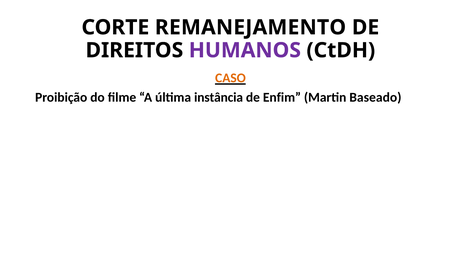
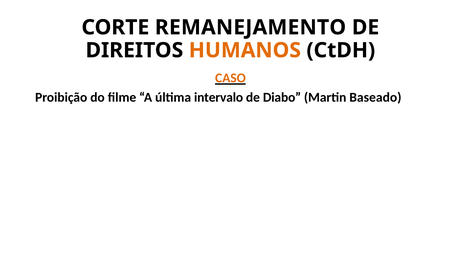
HUMANOS colour: purple -> orange
instância: instância -> intervalo
Enfim: Enfim -> Diabo
